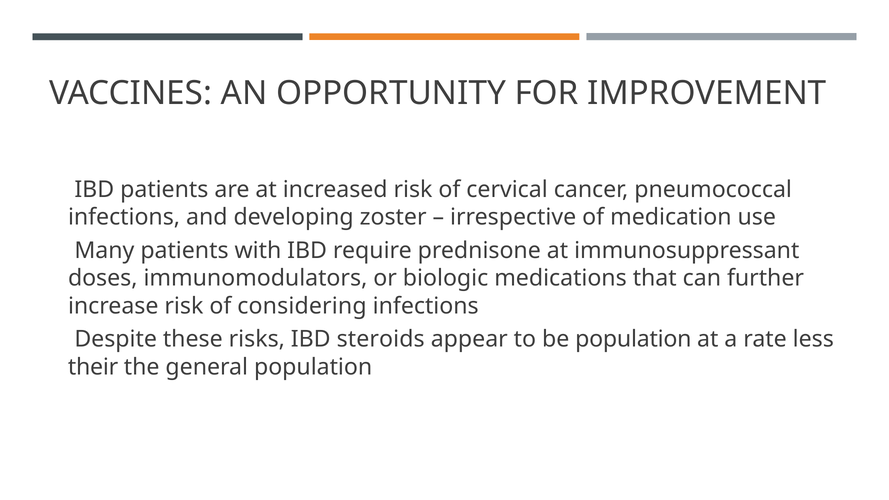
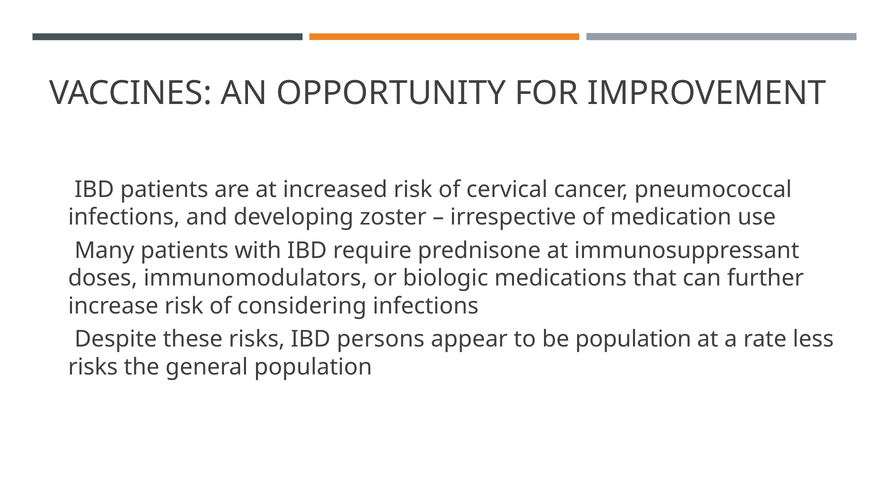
steroids: steroids -> persons
their at (93, 367): their -> risks
